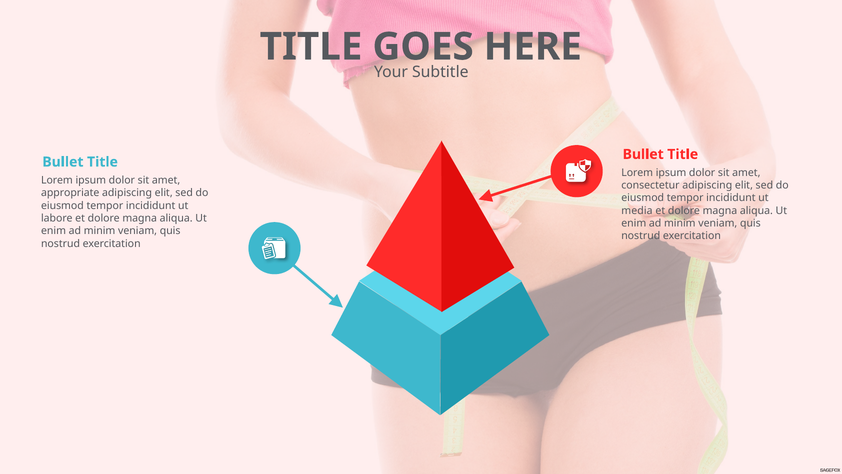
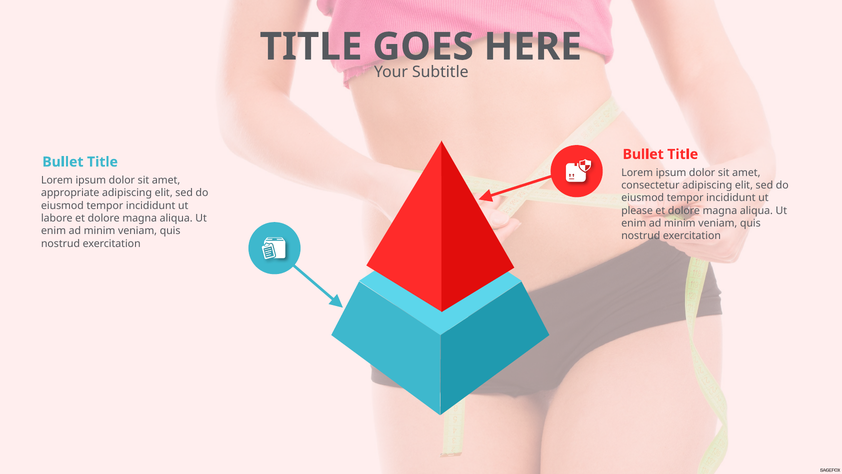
media: media -> please
